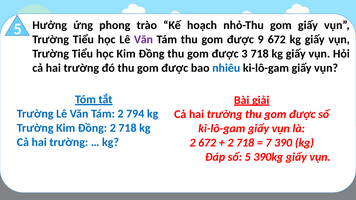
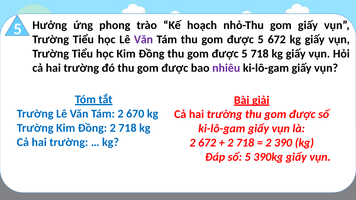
9 at (261, 40): 9 -> 5
3 at (244, 54): 3 -> 5
nhiêu colour: blue -> purple
794: 794 -> 670
7 at (268, 143): 7 -> 2
